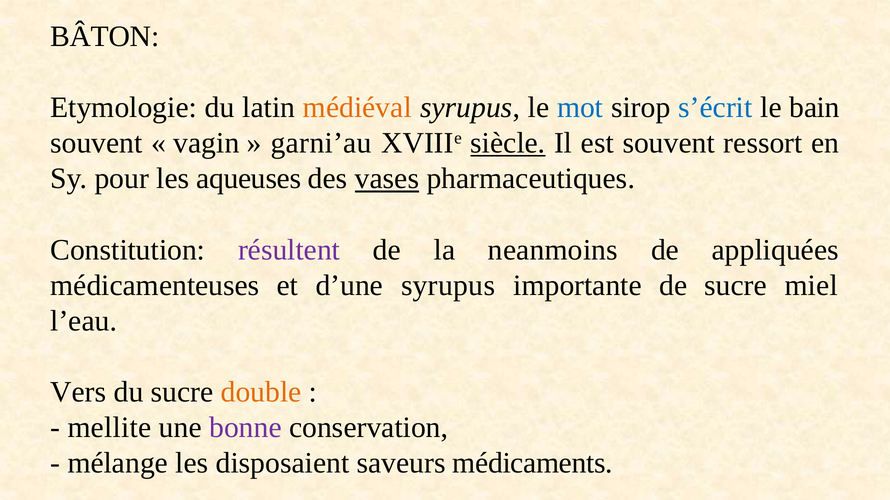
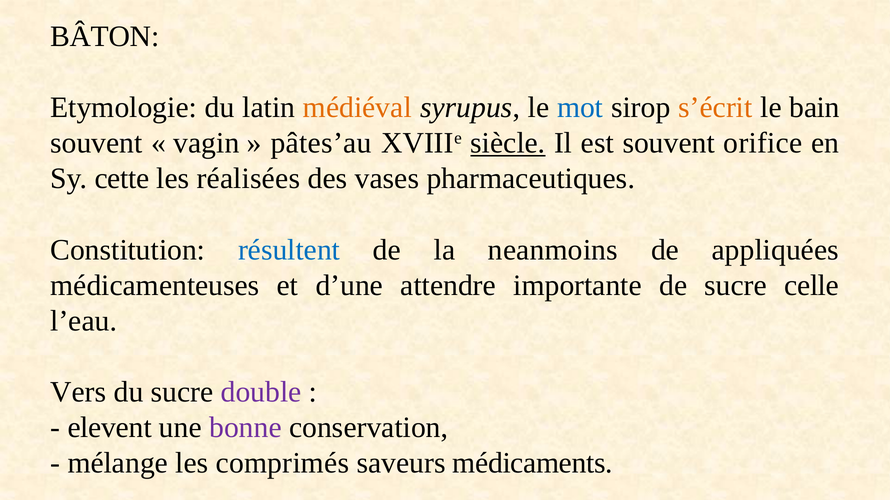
s’écrit colour: blue -> orange
garni’au: garni’au -> pâtes’au
ressort: ressort -> orifice
pour: pour -> cette
aqueuses: aqueuses -> réalisées
vases underline: present -> none
résultent colour: purple -> blue
d’une syrupus: syrupus -> attendre
miel: miel -> celle
double colour: orange -> purple
mellite: mellite -> elevent
disposaient: disposaient -> comprimés
